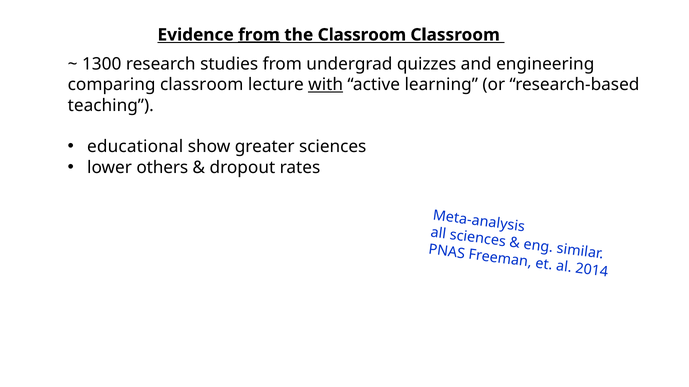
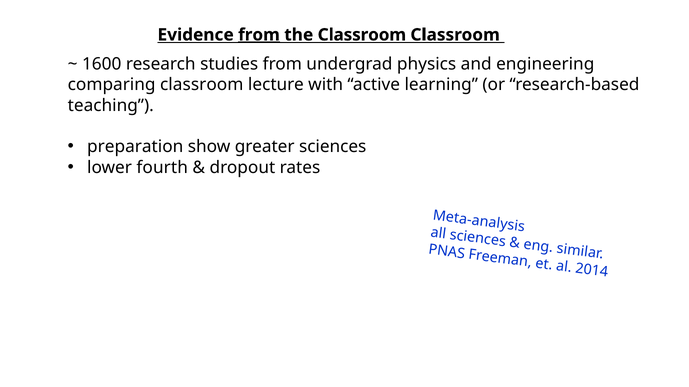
1300: 1300 -> 1600
quizzes: quizzes -> physics
with underline: present -> none
educational: educational -> preparation
others: others -> fourth
